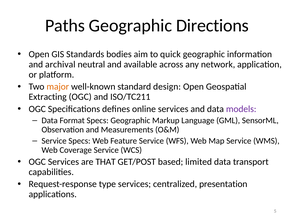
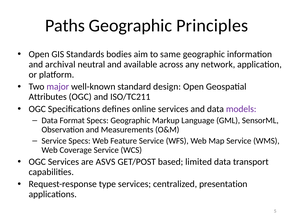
Directions: Directions -> Principles
quick: quick -> same
major colour: orange -> purple
Extracting: Extracting -> Attributes
THAT: THAT -> ASVS
